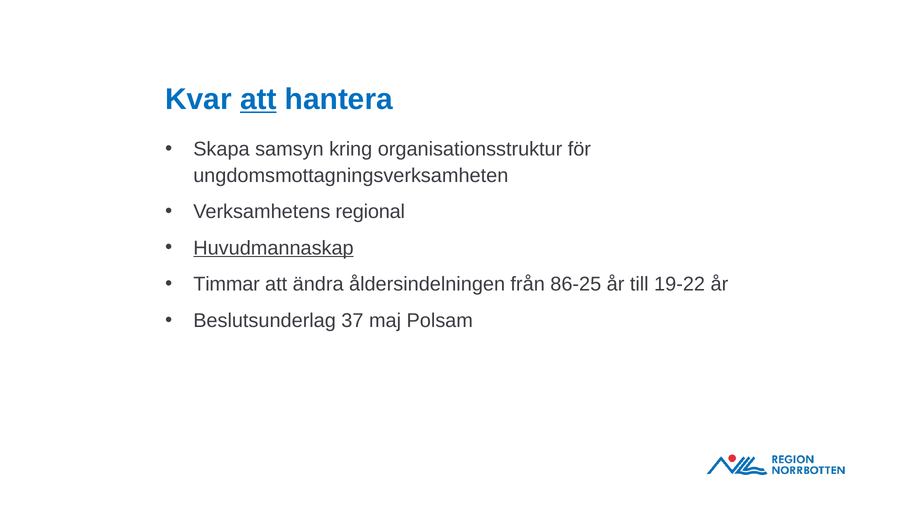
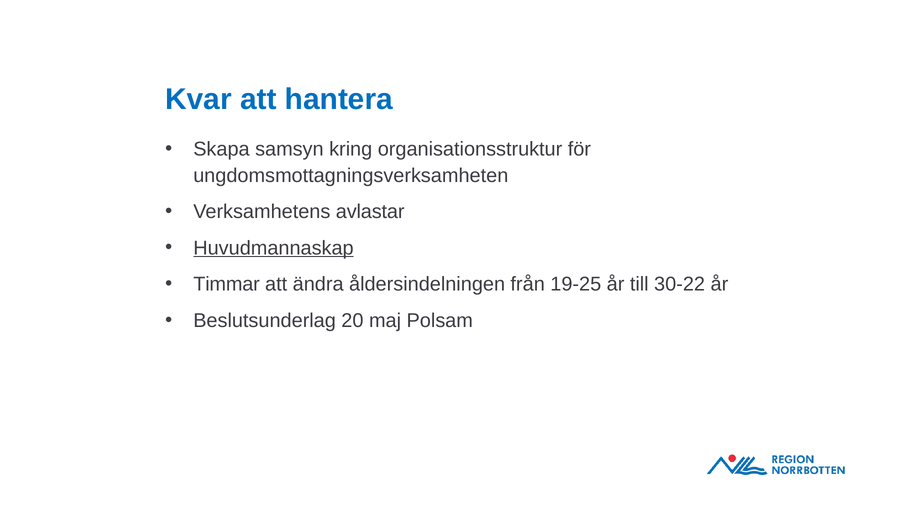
att at (258, 99) underline: present -> none
regional: regional -> avlastar
86-25: 86-25 -> 19-25
19-22: 19-22 -> 30-22
37: 37 -> 20
